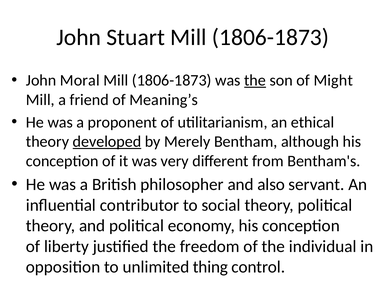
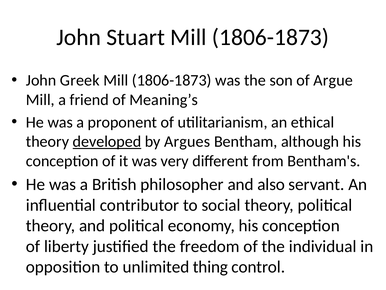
Moral: Moral -> Greek
the at (255, 80) underline: present -> none
Might: Might -> Argue
Merely: Merely -> Argues
